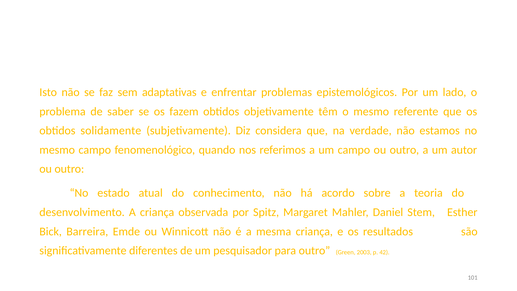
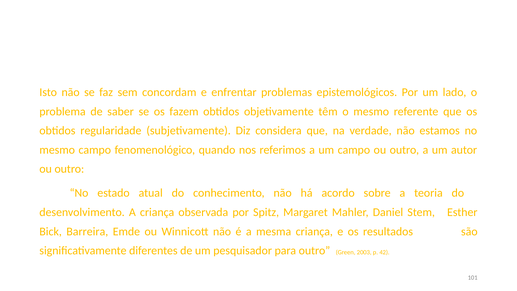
adaptativas: adaptativas -> concordam
solidamente: solidamente -> regularidade
